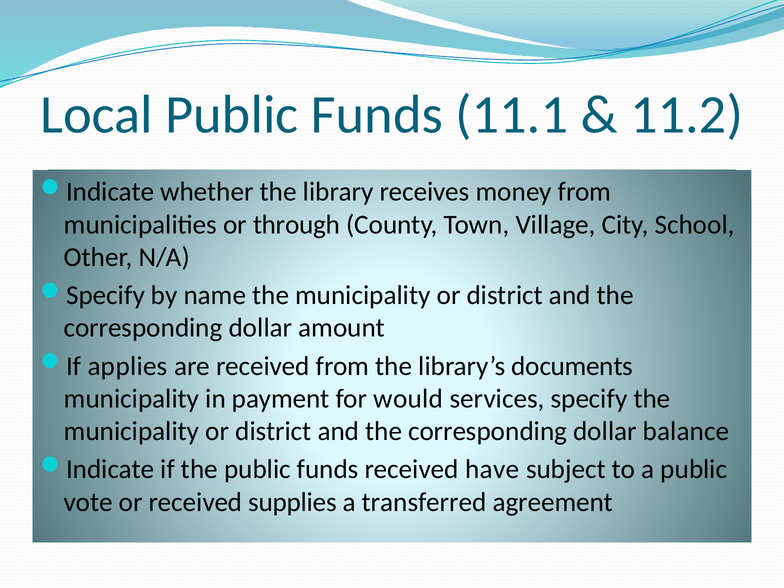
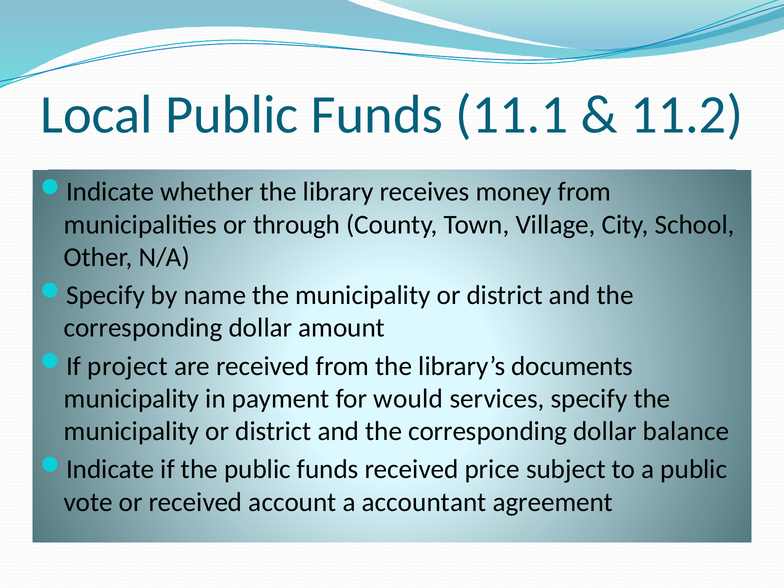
applies: applies -> project
have: have -> price
supplies: supplies -> account
transferred: transferred -> accountant
